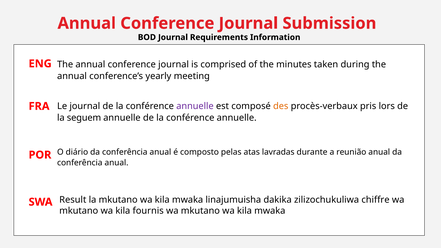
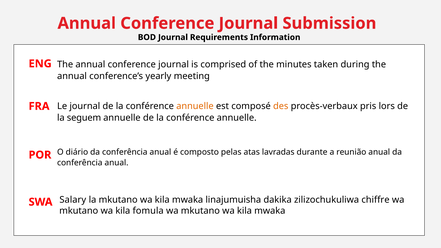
annuelle at (195, 106) colour: purple -> orange
Result: Result -> Salary
fournis: fournis -> fomula
